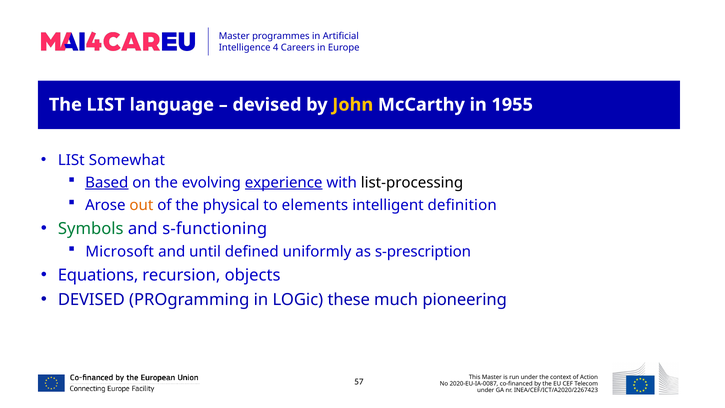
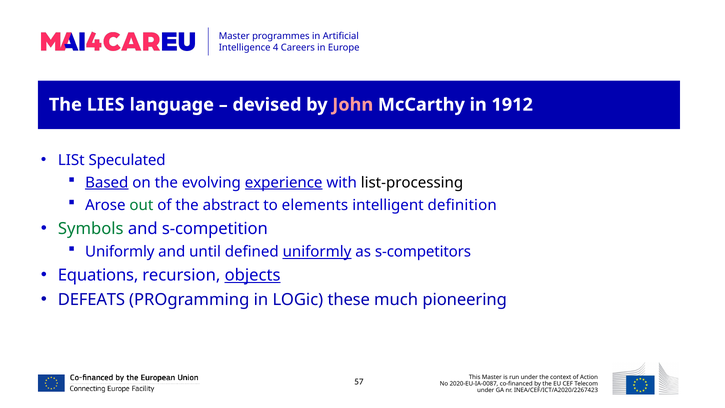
The LIST: LIST -> LIES
John colour: yellow -> pink
1955: 1955 -> 1912
Somewhat: Somewhat -> Speculated
out colour: orange -> green
physical: physical -> abstract
s-functioning: s-functioning -> s-competition
Microsoft at (120, 252): Microsoft -> Uniformly
uniformly at (317, 252) underline: none -> present
s-prescription: s-prescription -> s-competitors
objects underline: none -> present
DEVISED at (91, 300): DEVISED -> DEFEATS
